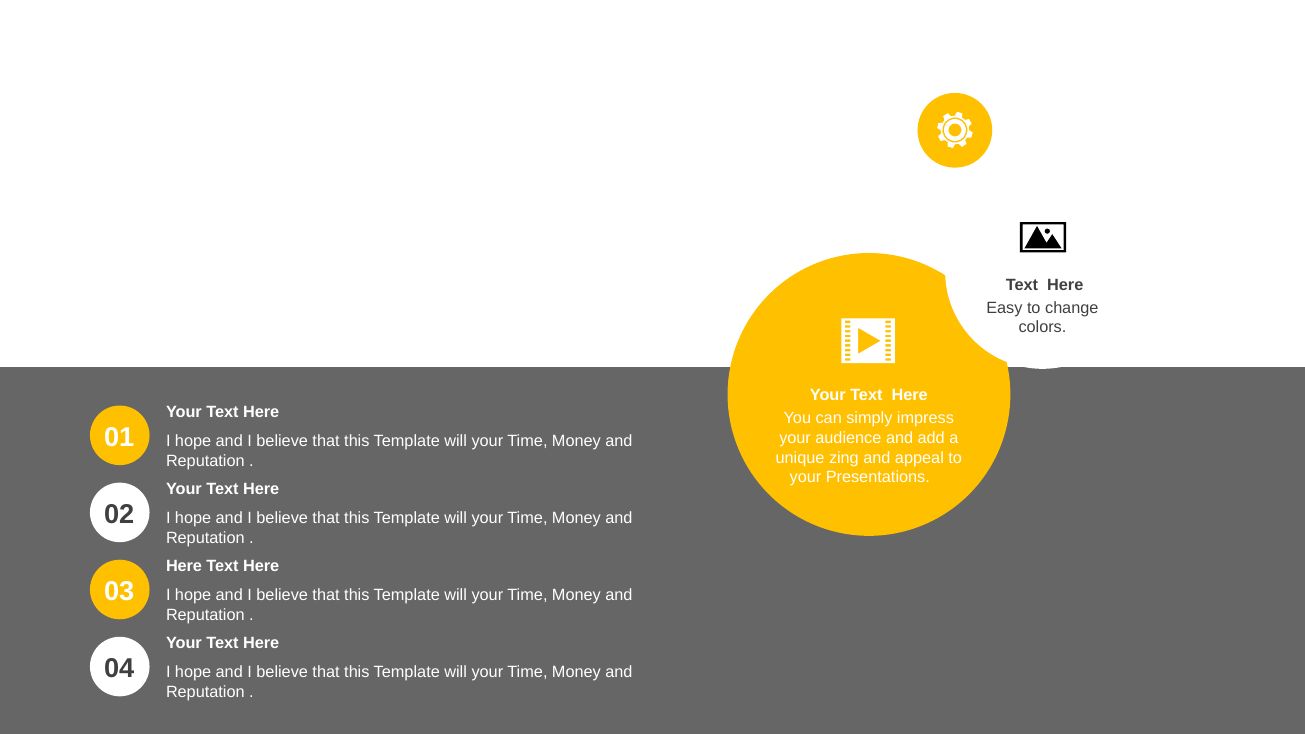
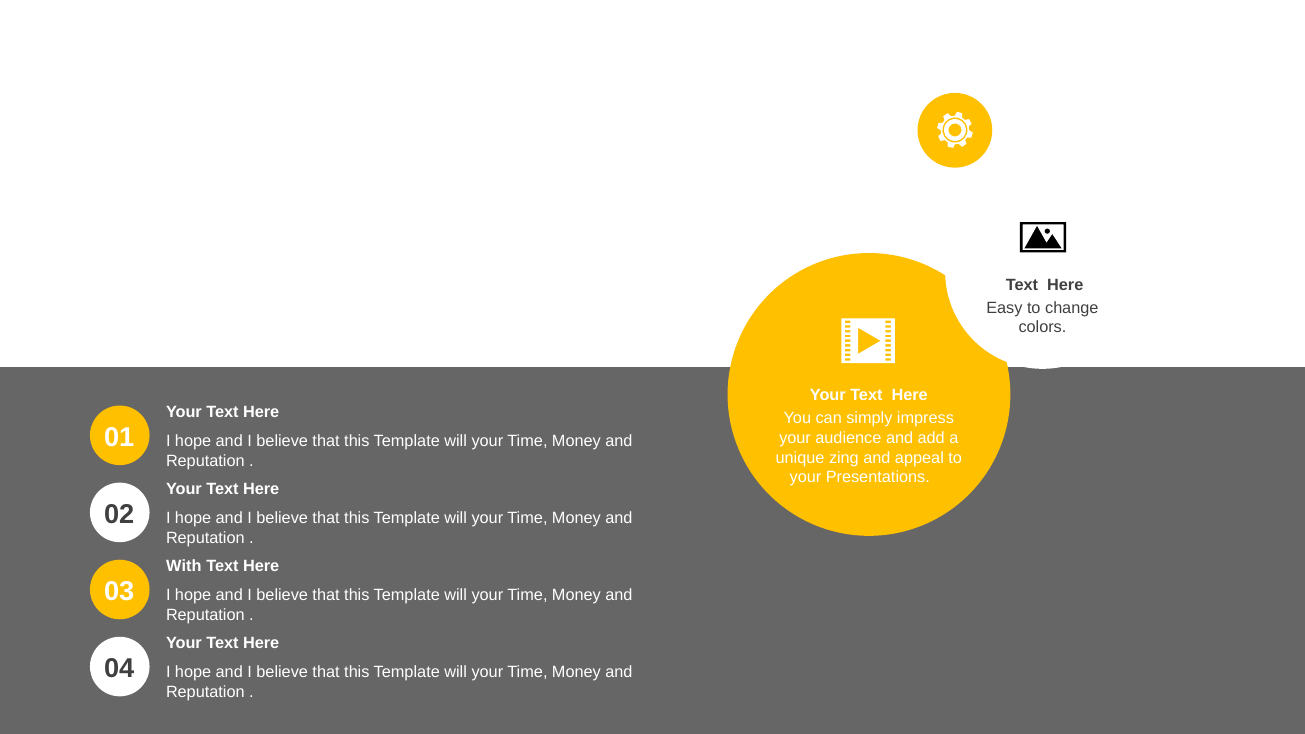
Here at (184, 566): Here -> With
